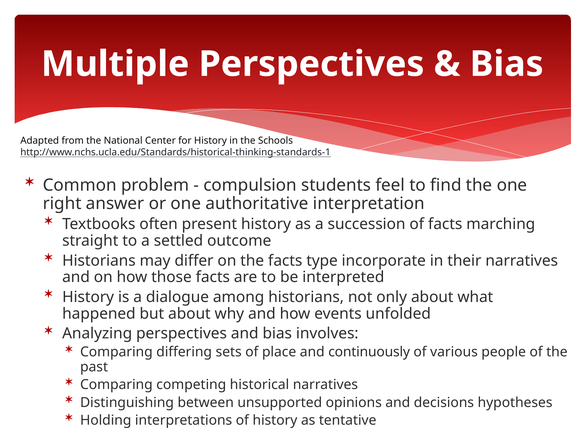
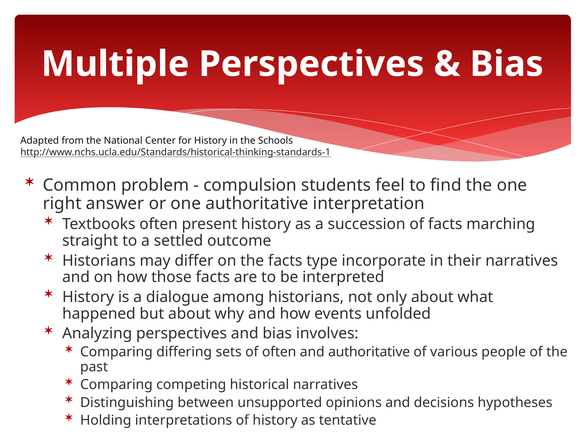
of place: place -> often
and continuously: continuously -> authoritative
